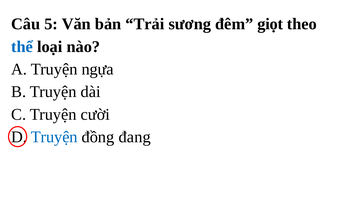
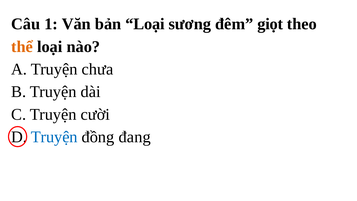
5: 5 -> 1
bản Trải: Trải -> Loại
thể colour: blue -> orange
ngựa: ngựa -> chưa
